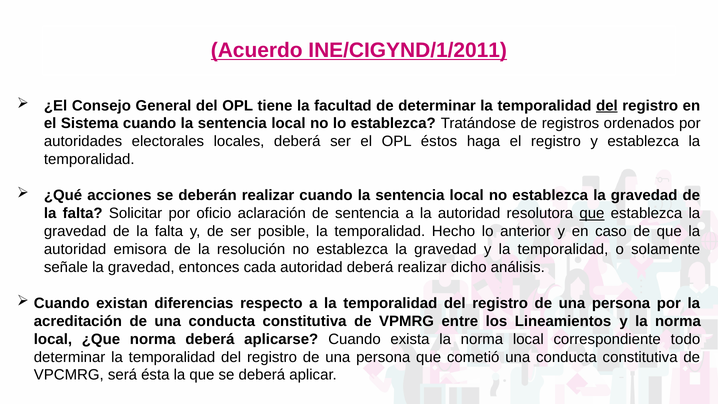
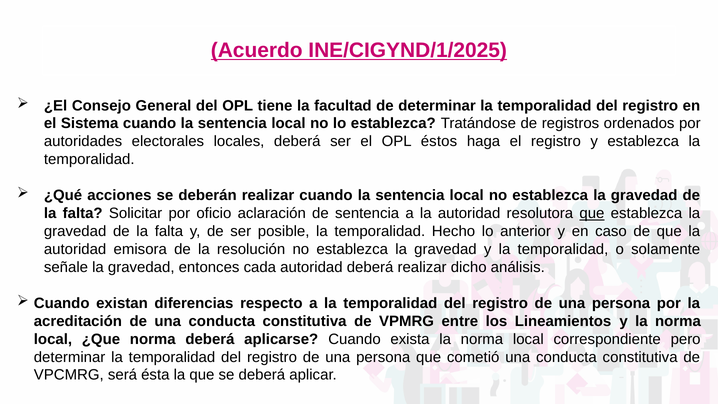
INE/CIGYND/1/2011: INE/CIGYND/1/2011 -> INE/CIGYND/1/2025
del at (607, 106) underline: present -> none
todo: todo -> pero
